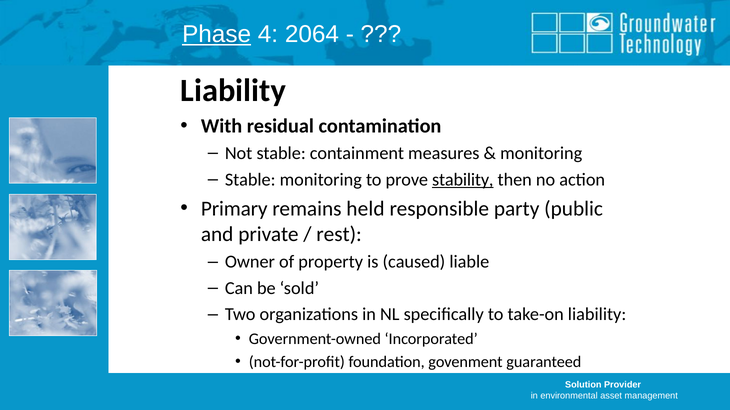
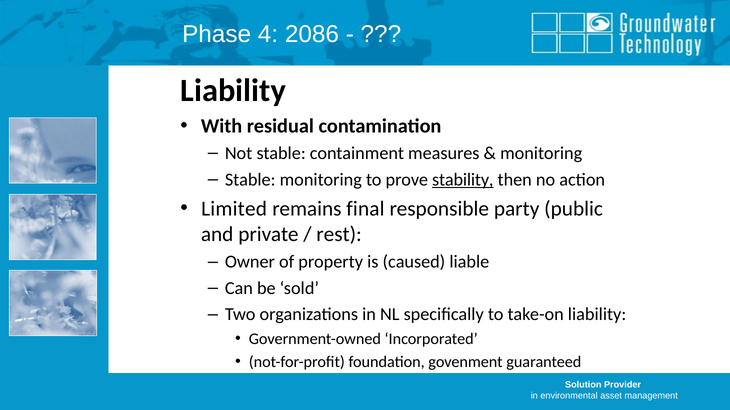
Phase underline: present -> none
2064: 2064 -> 2086
Primary: Primary -> Limited
held: held -> final
